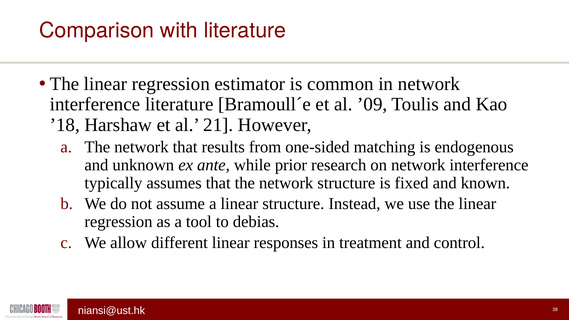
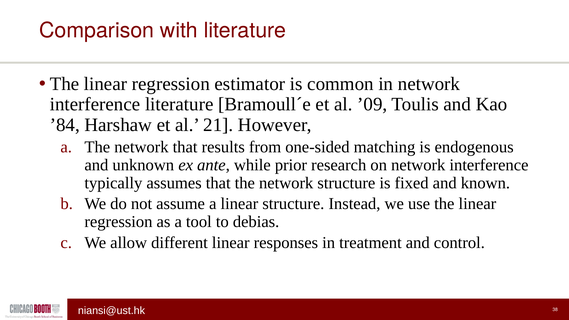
’18: ’18 -> ’84
